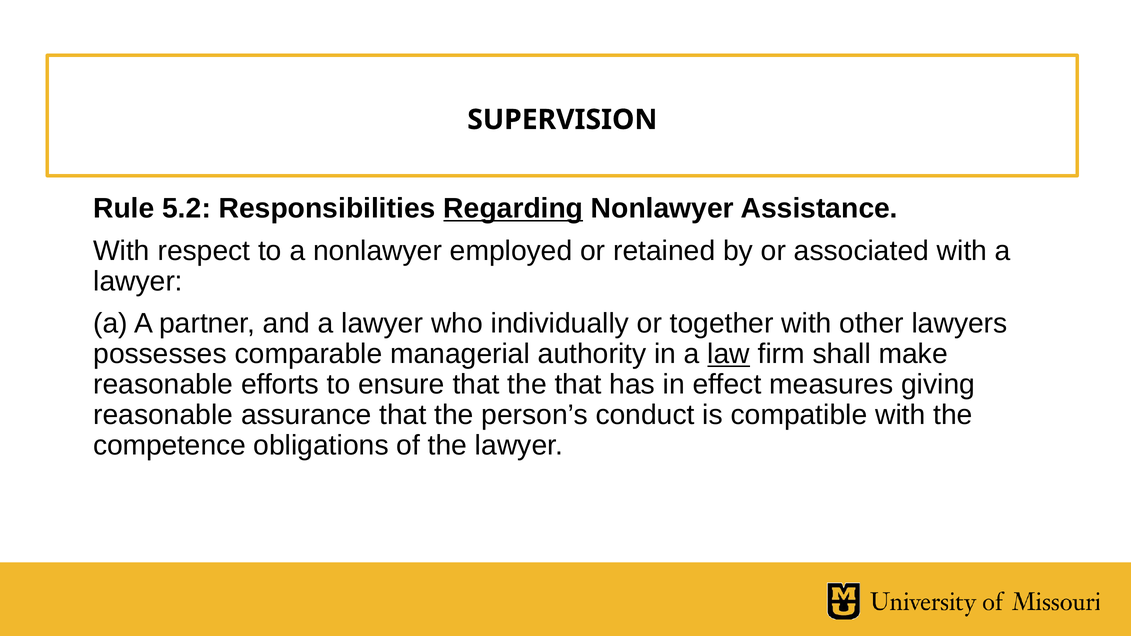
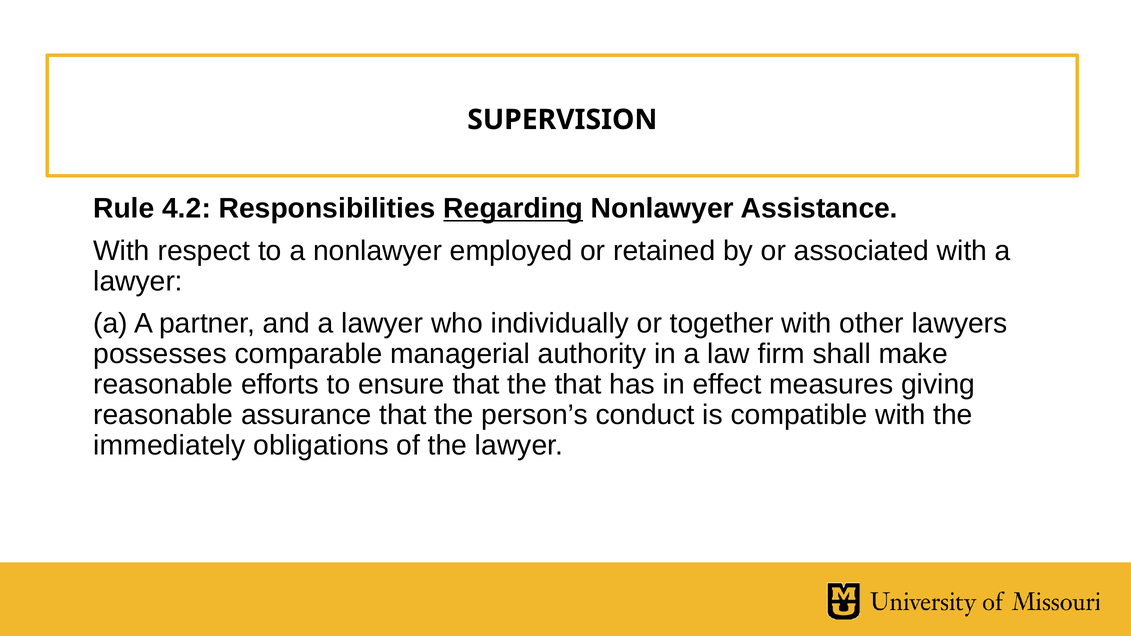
5.2: 5.2 -> 4.2
law underline: present -> none
competence: competence -> immediately
